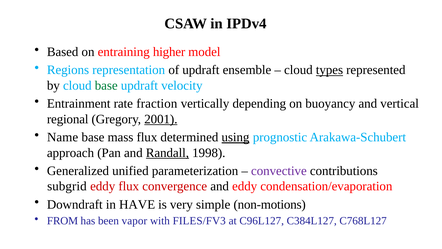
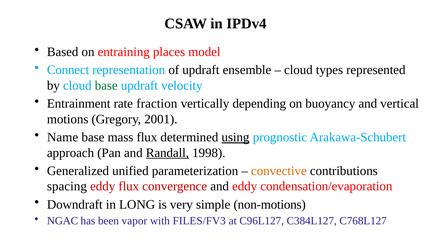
higher: higher -> places
Regions: Regions -> Connect
types underline: present -> none
regional: regional -> motions
2001 underline: present -> none
convective colour: purple -> orange
subgrid: subgrid -> spacing
HAVE: HAVE -> LONG
FROM: FROM -> NGAC
